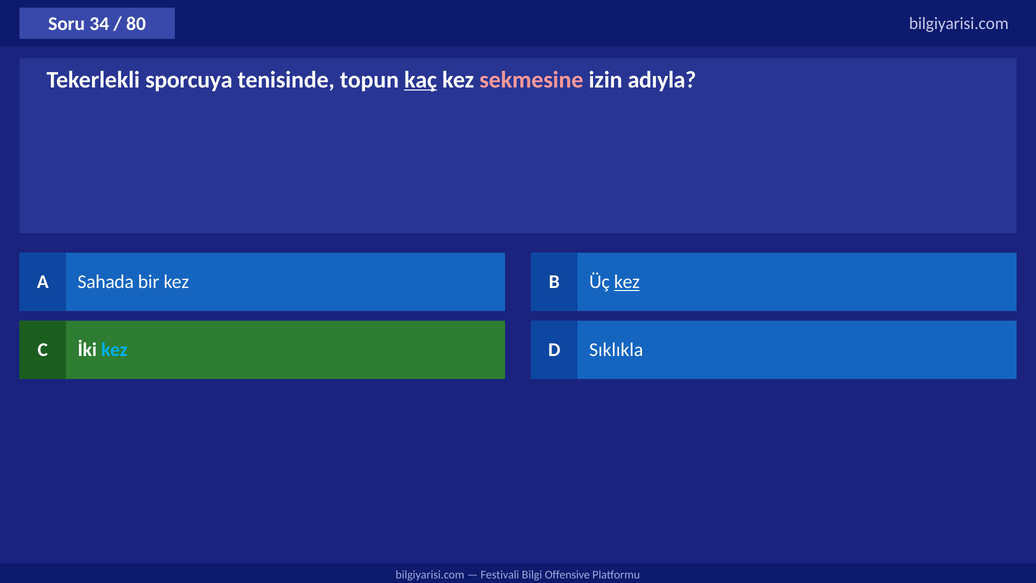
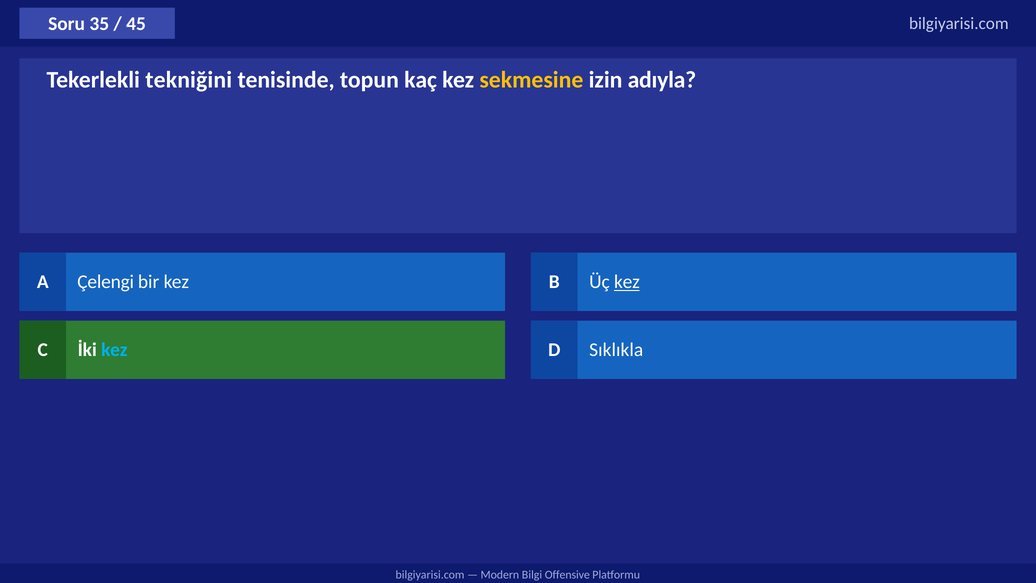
34: 34 -> 35
80: 80 -> 45
sporcuya: sporcuya -> tekniğini
kaç underline: present -> none
sekmesine colour: pink -> yellow
Sahada: Sahada -> Çelengi
Festivali: Festivali -> Modern
